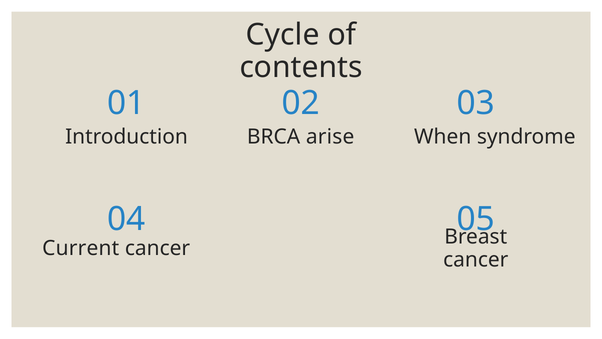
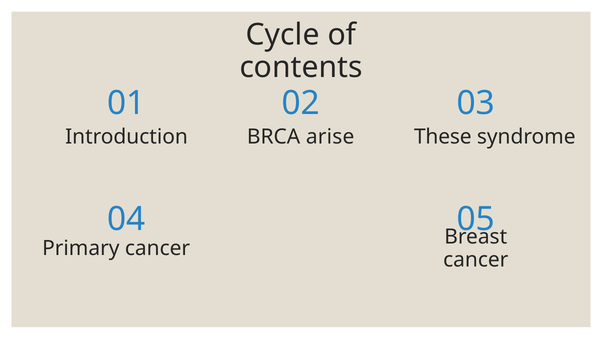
When: When -> These
Current: Current -> Primary
